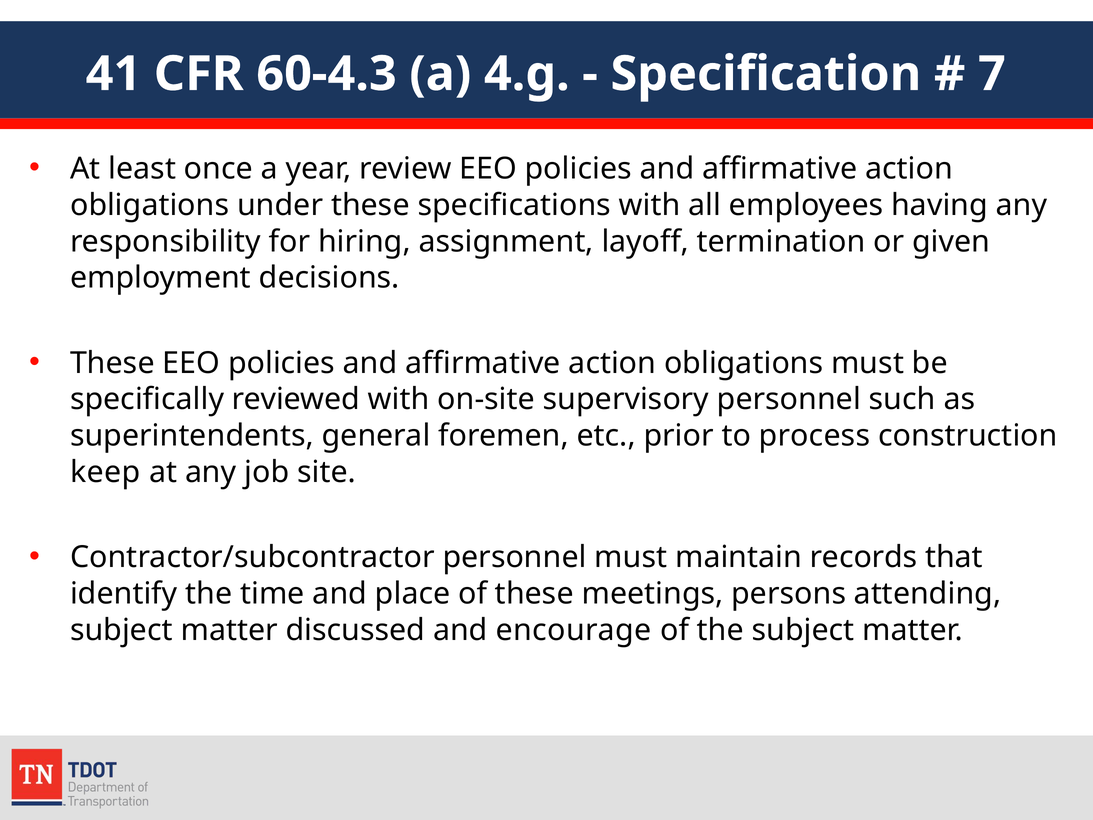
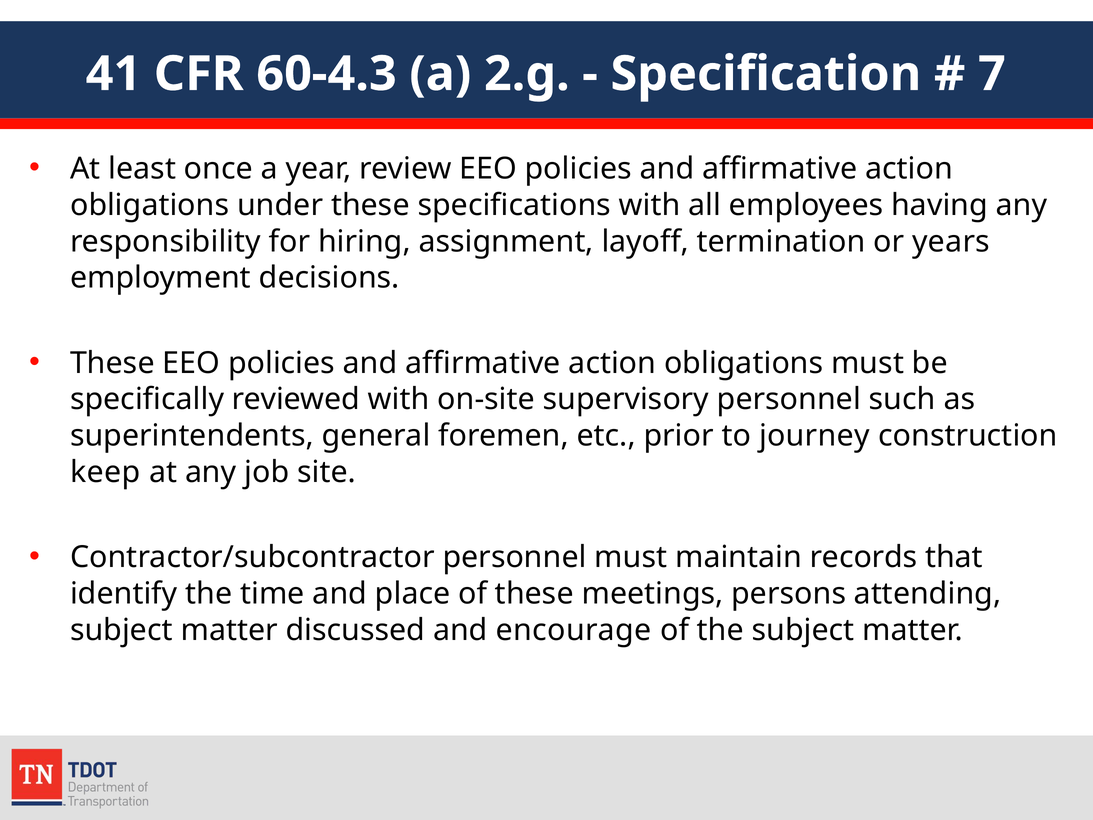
4.g: 4.g -> 2.g
given: given -> years
process: process -> journey
